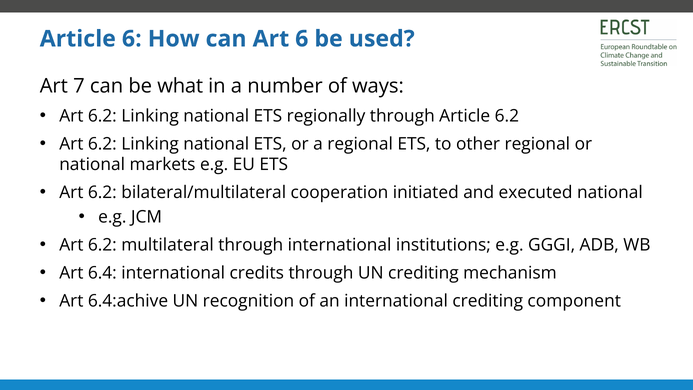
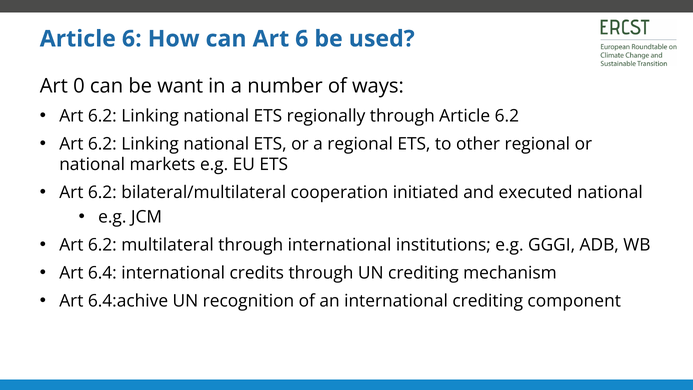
7: 7 -> 0
what: what -> want
